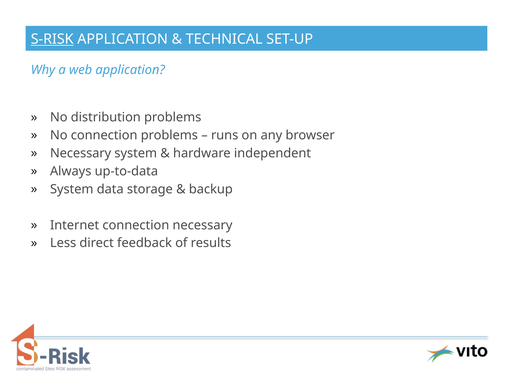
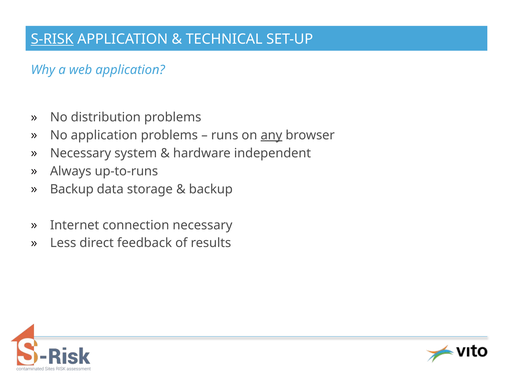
No connection: connection -> application
any underline: none -> present
up-to-data: up-to-data -> up-to-runs
System at (72, 189): System -> Backup
